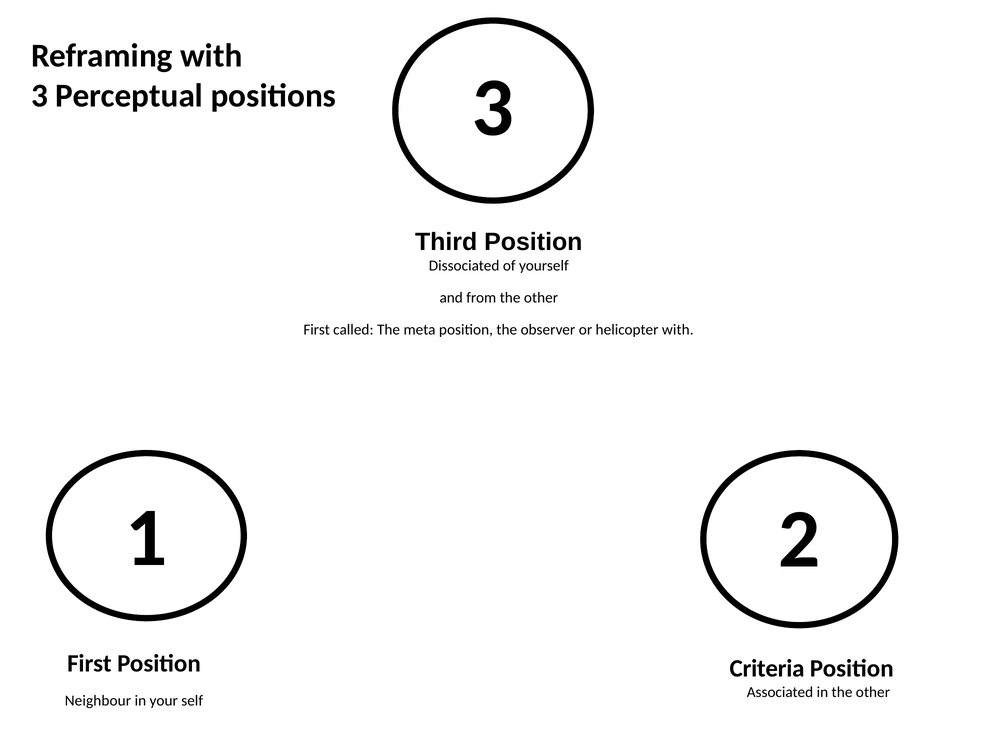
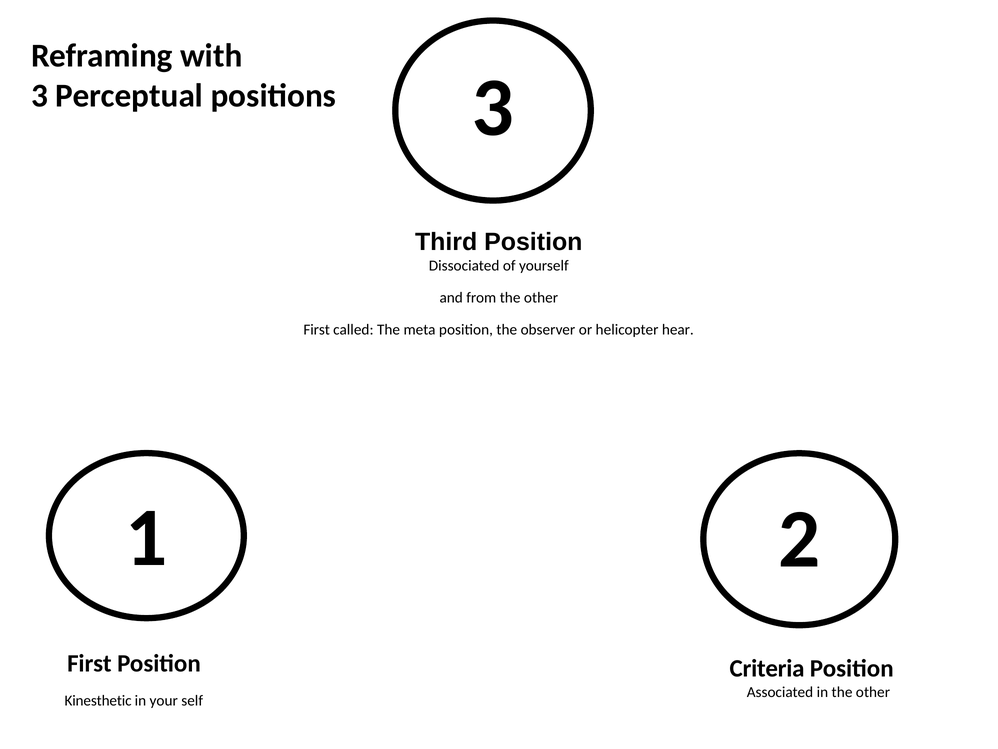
helicopter with: with -> hear
Neighbour: Neighbour -> Kinesthetic
